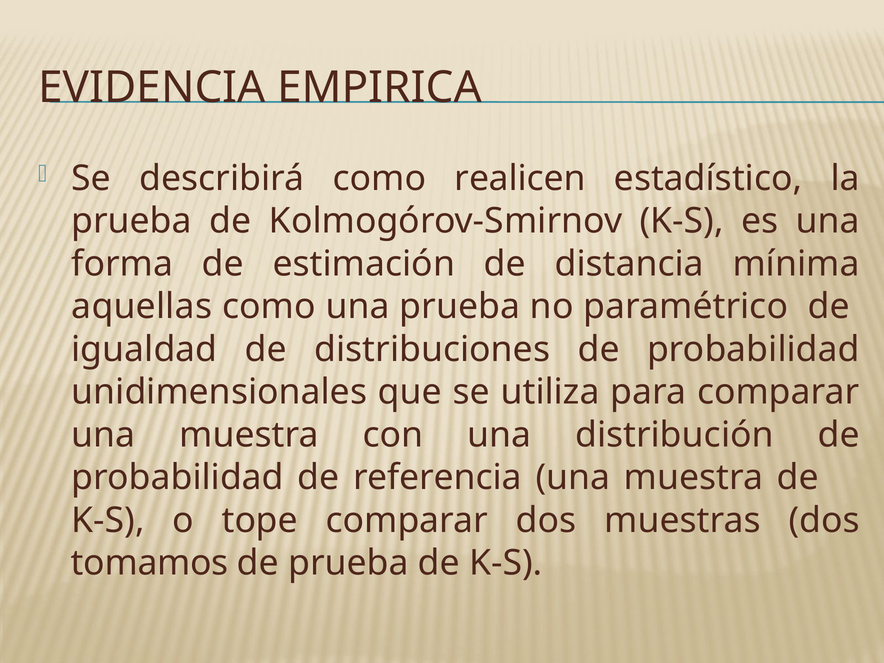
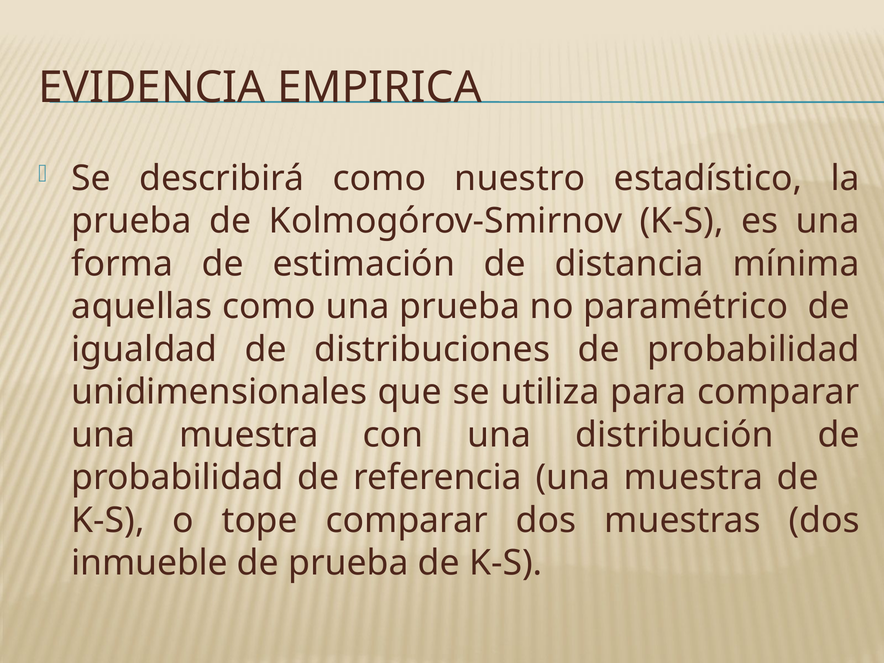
realicen: realicen -> nuestro
tomamos: tomamos -> inmueble
